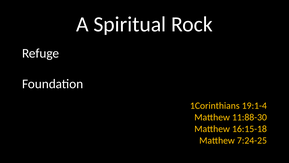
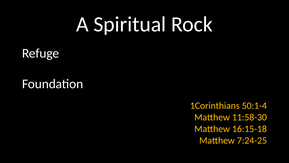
19:1-4: 19:1-4 -> 50:1-4
11:88-30: 11:88-30 -> 11:58-30
